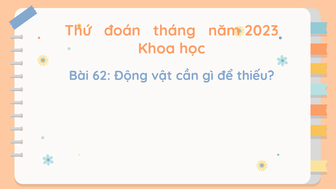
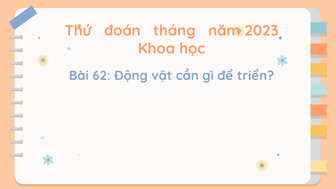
thiếu: thiếu -> triển
